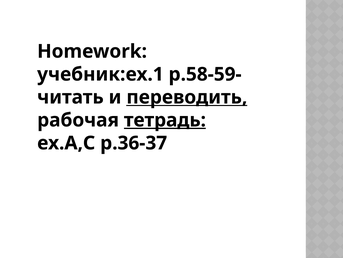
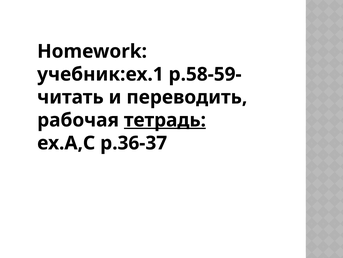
переводить underline: present -> none
